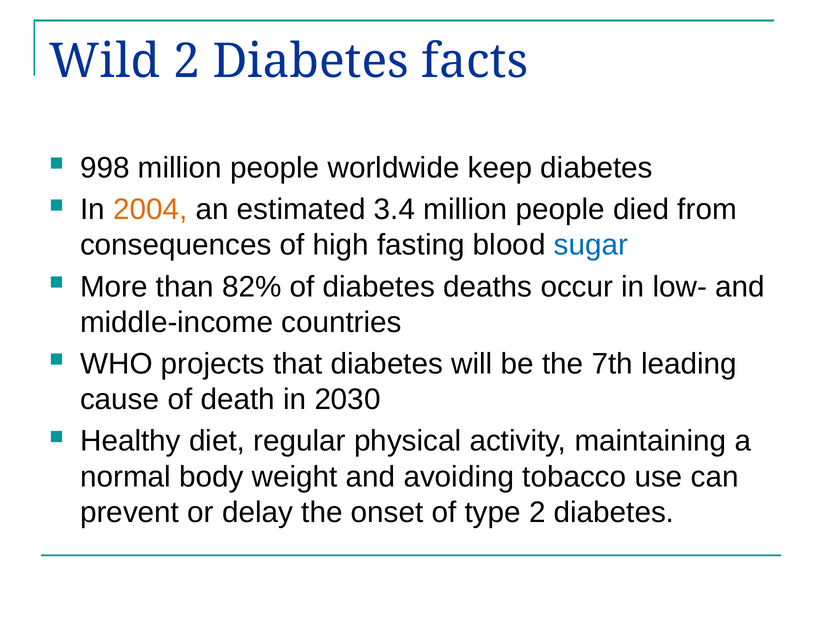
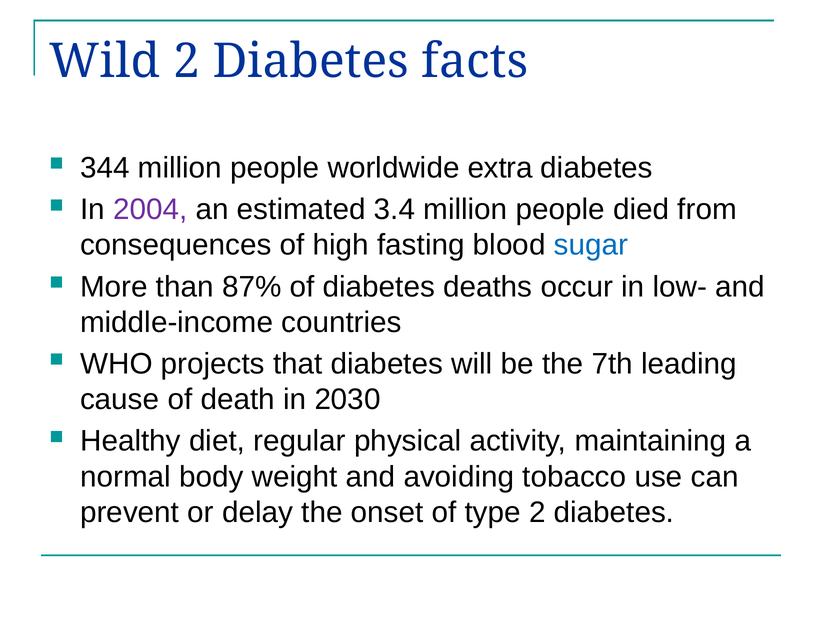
998: 998 -> 344
keep: keep -> extra
2004 colour: orange -> purple
82%: 82% -> 87%
